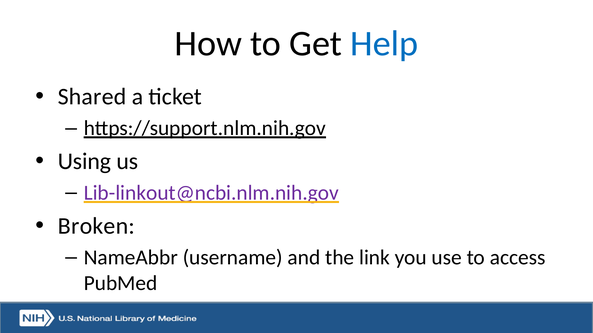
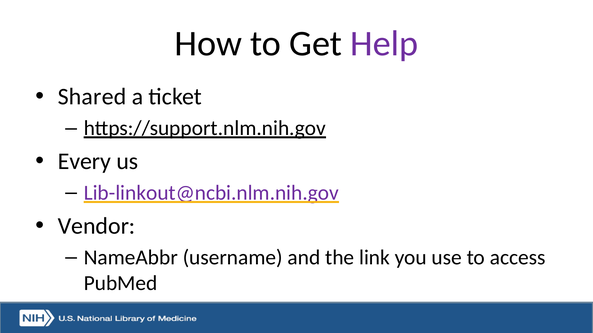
Help colour: blue -> purple
Using: Using -> Every
Broken: Broken -> Vendor
